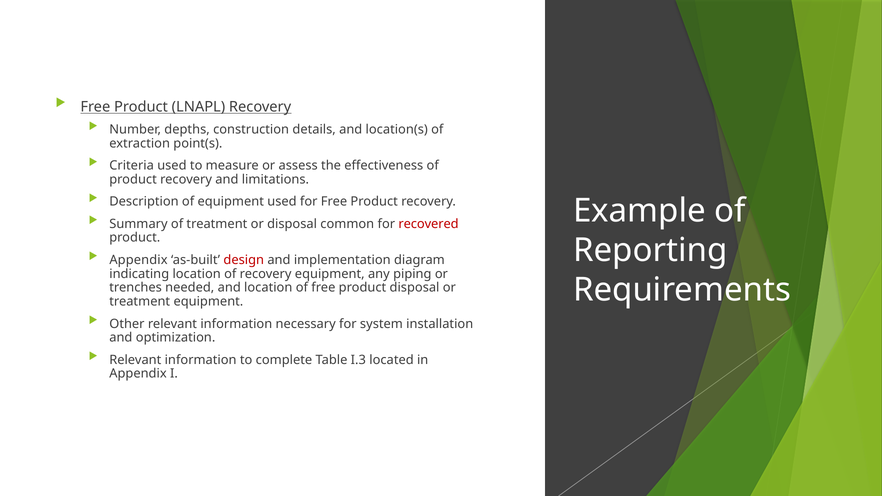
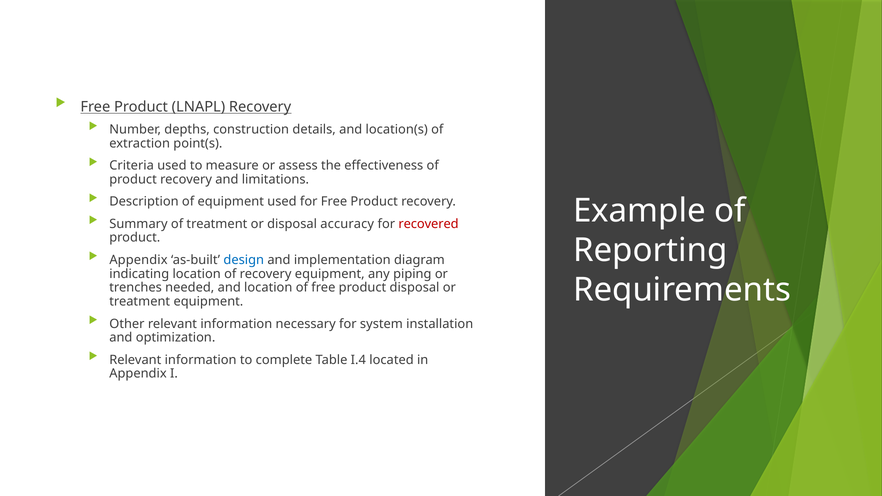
common: common -> accuracy
design colour: red -> blue
I.3: I.3 -> I.4
